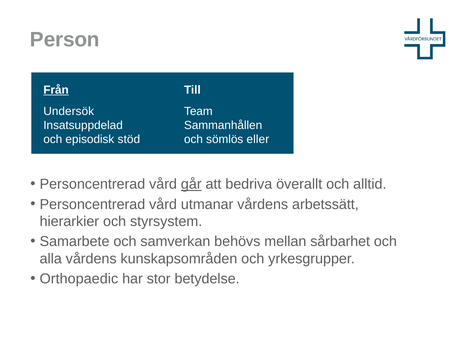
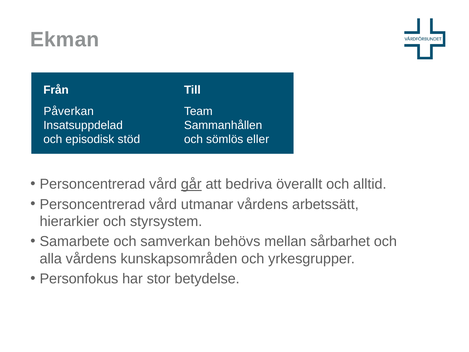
Person: Person -> Ekman
Från underline: present -> none
Undersök: Undersök -> Påverkan
Orthopaedic: Orthopaedic -> Personfokus
